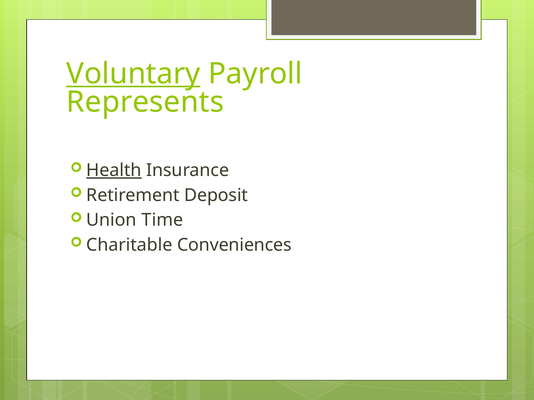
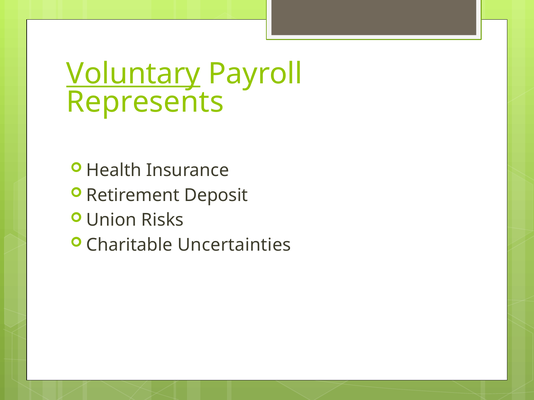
Health underline: present -> none
Time: Time -> Risks
Conveniences: Conveniences -> Uncertainties
